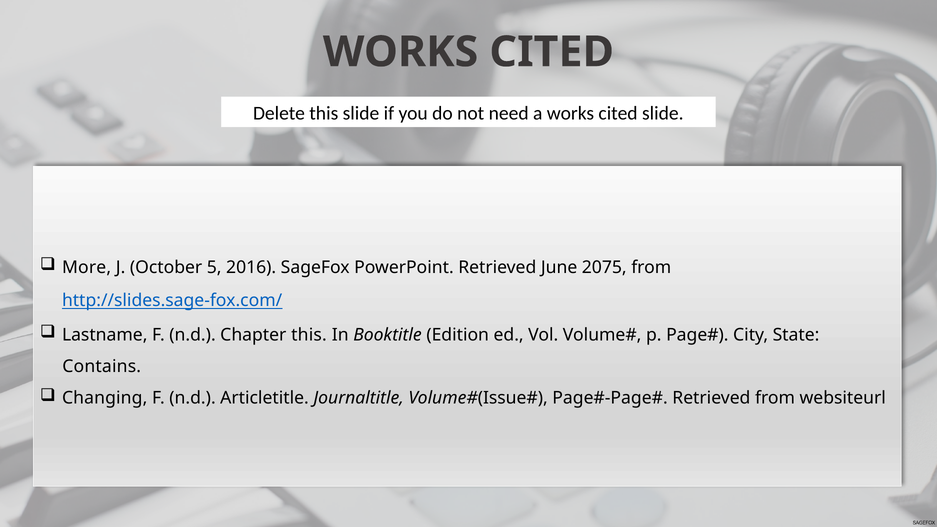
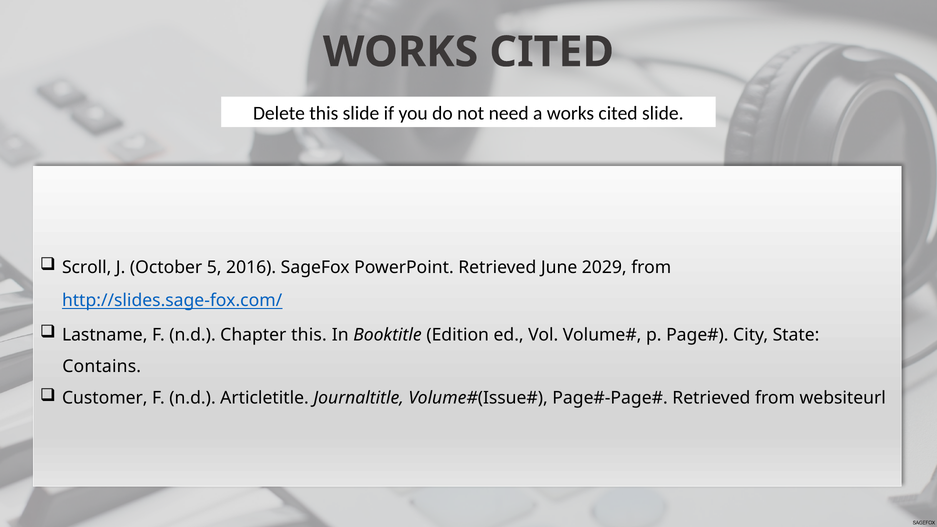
More: More -> Scroll
2075: 2075 -> 2029
Changing: Changing -> Customer
